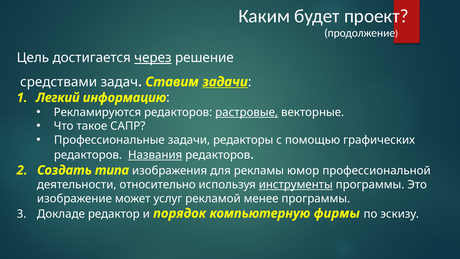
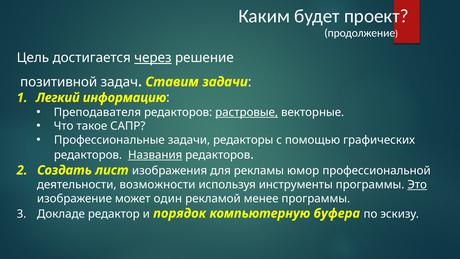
средствами: средствами -> позитивной
задачи at (225, 82) underline: present -> none
Рекламируются: Рекламируются -> Преподавателя
типа: типа -> лист
относительно: относительно -> возможности
инструменты underline: present -> none
Это underline: none -> present
услуг: услуг -> один
фирмы: фирмы -> буфера
